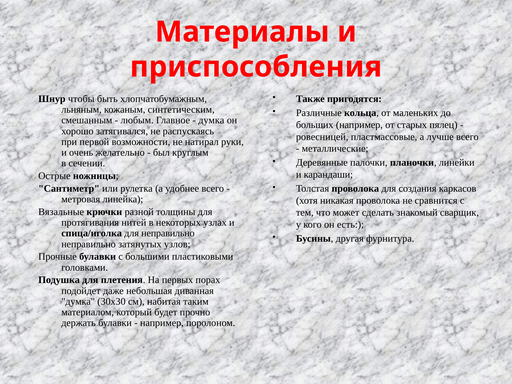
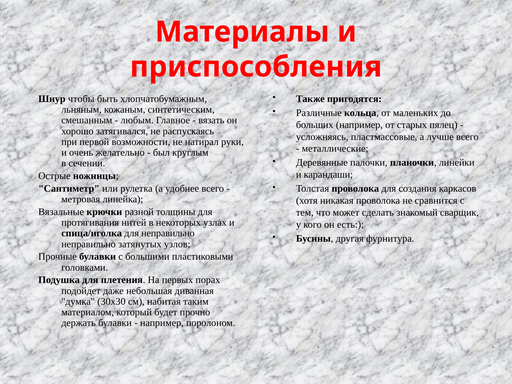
думка at (211, 120): думка -> вязать
ровесницей: ровесницей -> усложняясь
